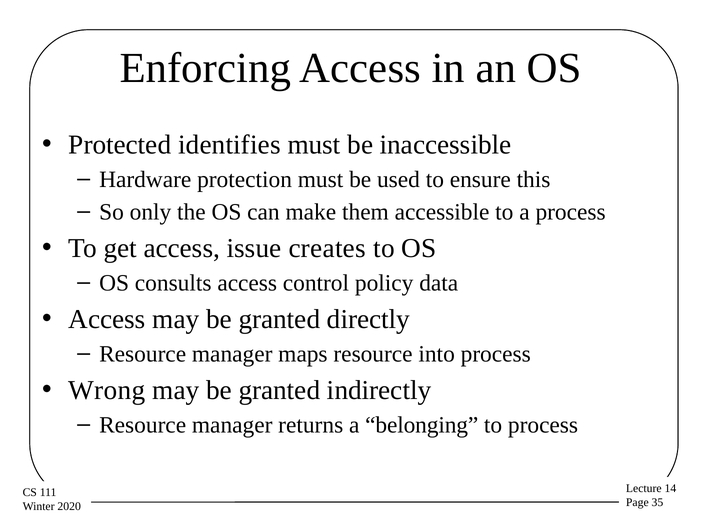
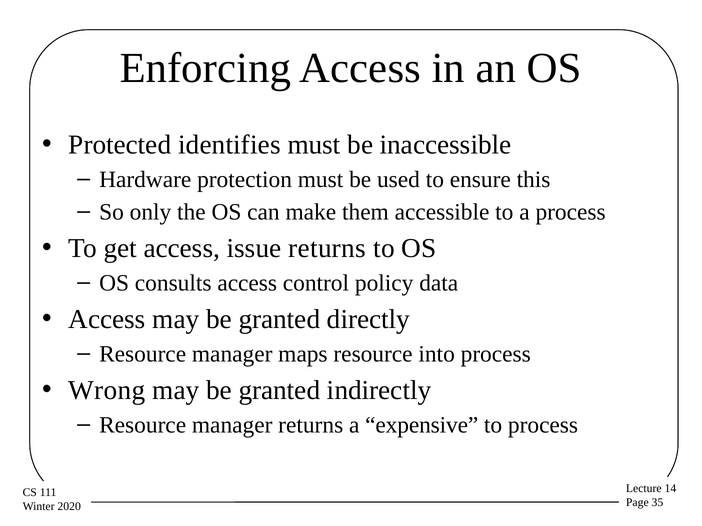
issue creates: creates -> returns
belonging: belonging -> expensive
